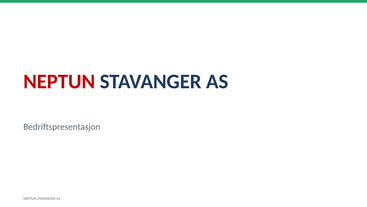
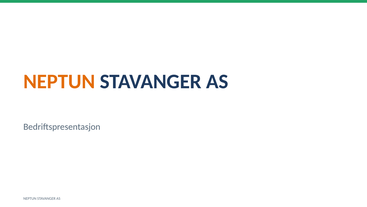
NEPTUN at (59, 81) colour: red -> orange
